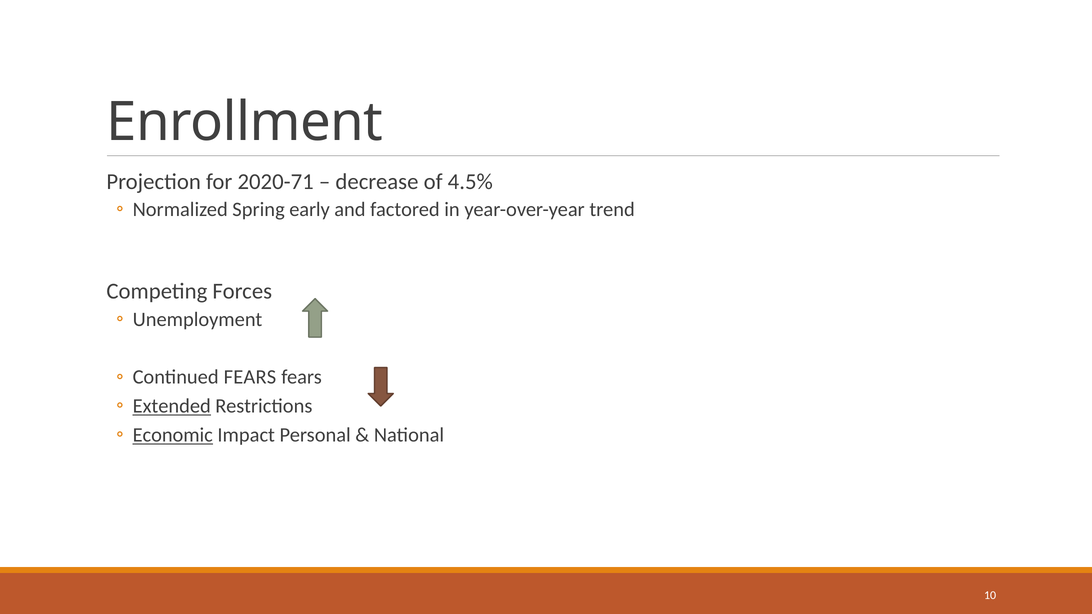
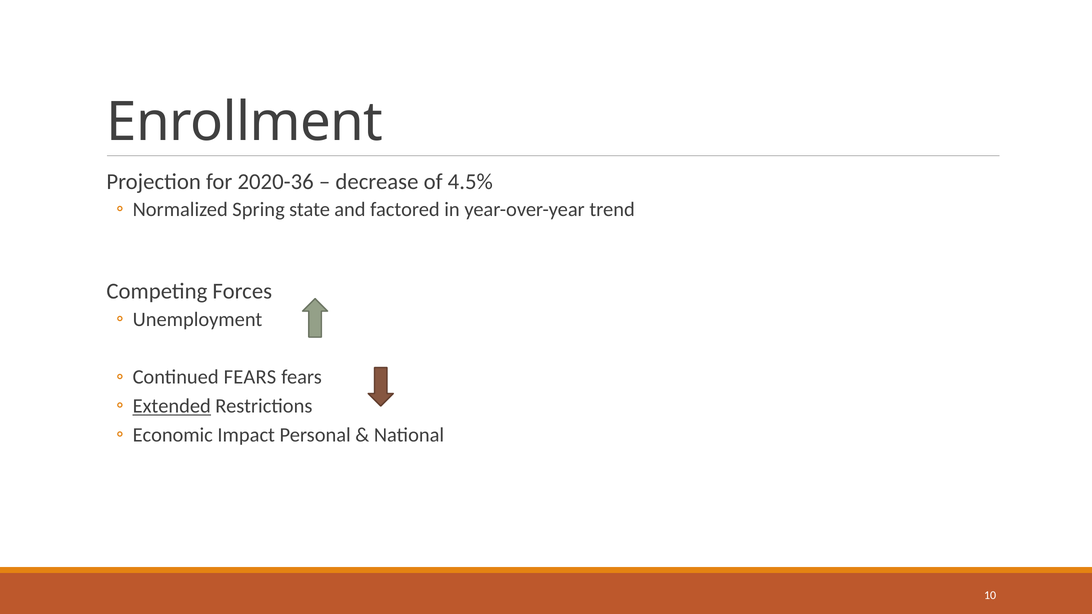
2020-71: 2020-71 -> 2020-36
early: early -> state
Economic underline: present -> none
